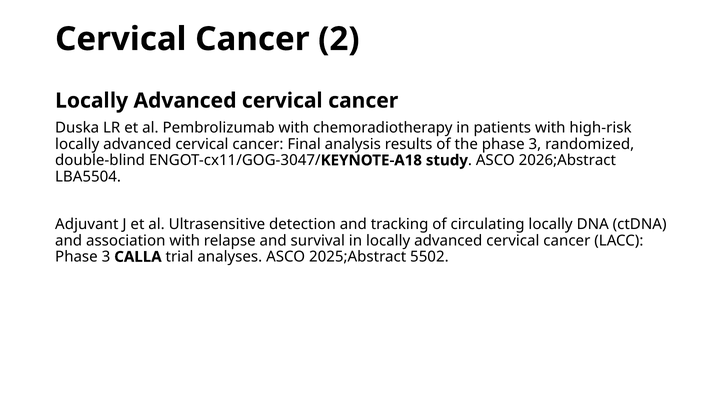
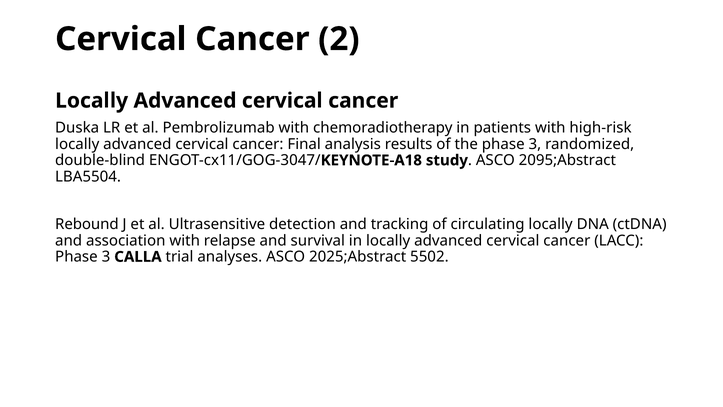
2026;Abstract: 2026;Abstract -> 2095;Abstract
Adjuvant: Adjuvant -> Rebound
